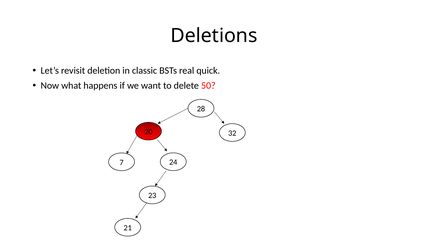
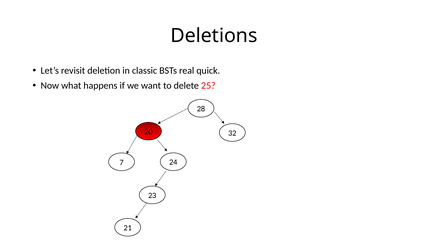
50: 50 -> 25
